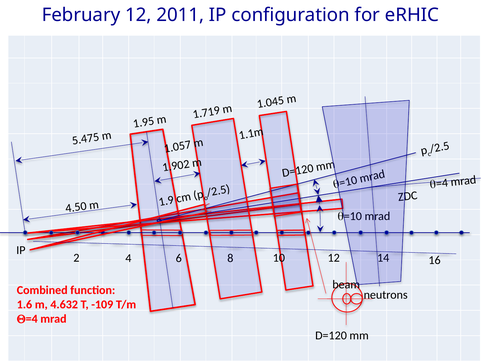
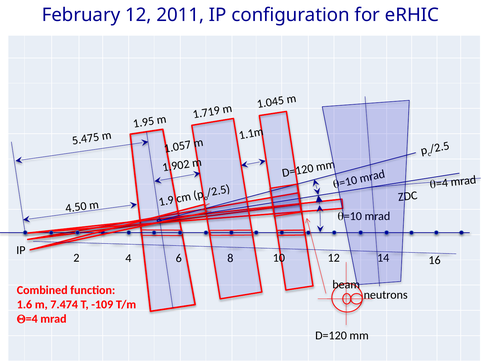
4.632: 4.632 -> 7.474
